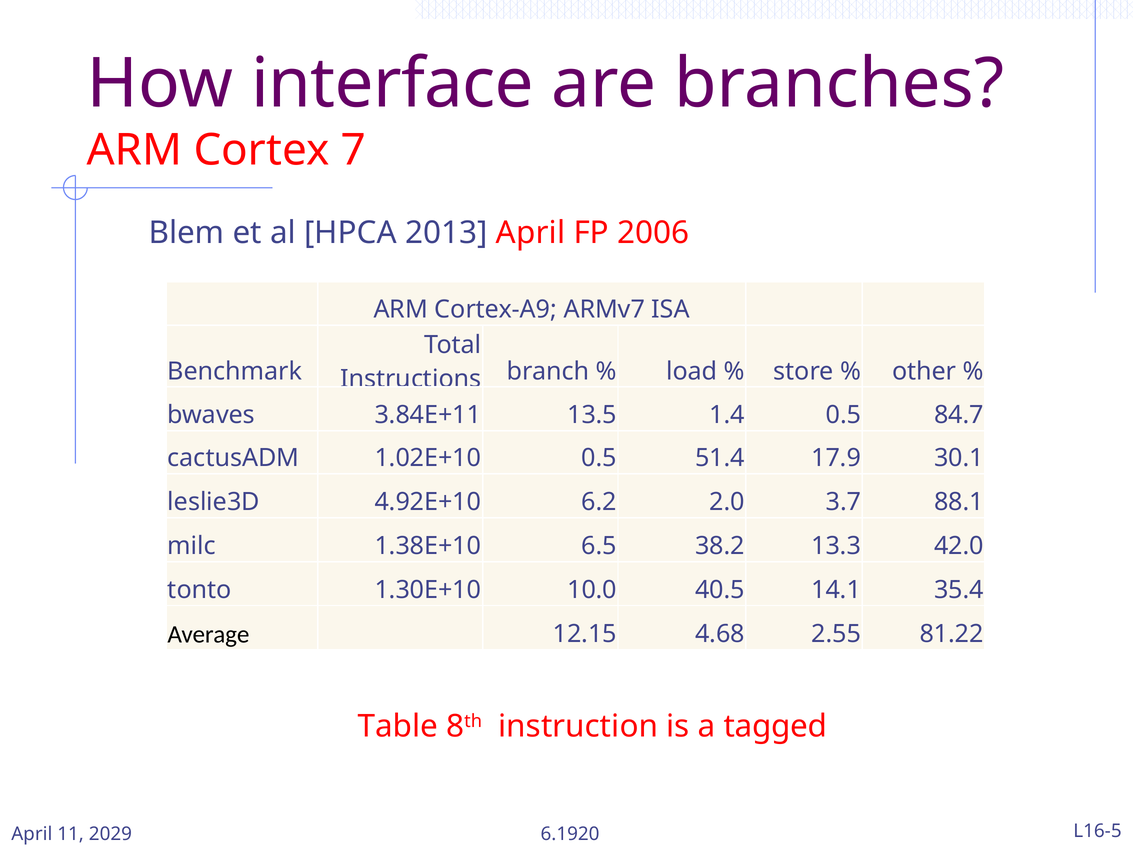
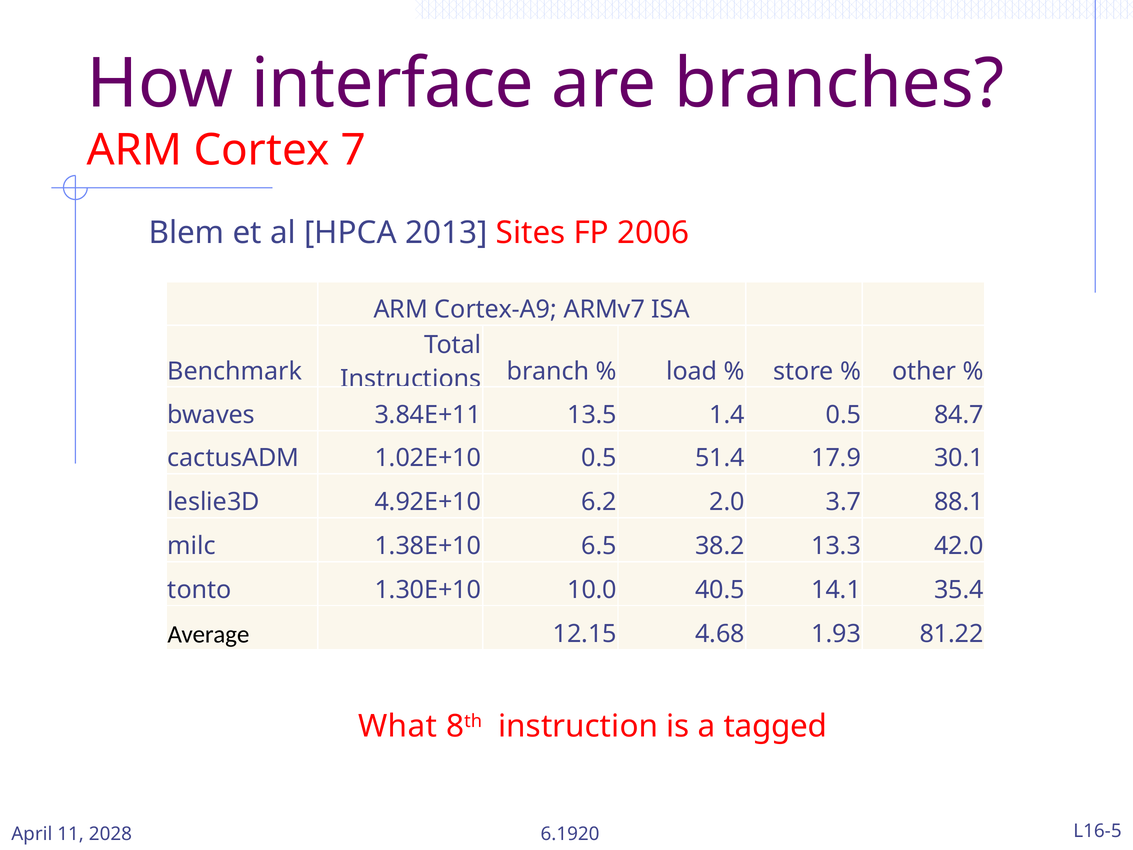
2013 April: April -> Sites
2.55: 2.55 -> 1.93
Table: Table -> What
2029: 2029 -> 2028
